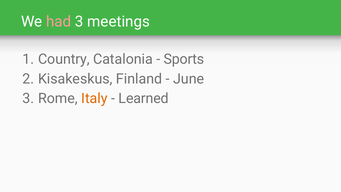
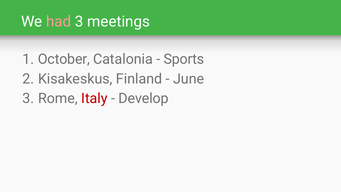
Country: Country -> October
Italy colour: orange -> red
Learned: Learned -> Develop
